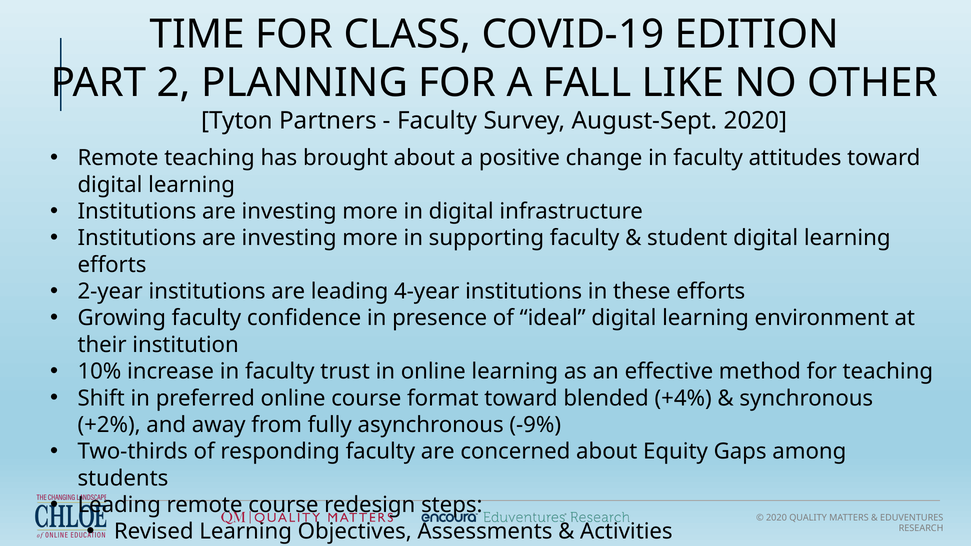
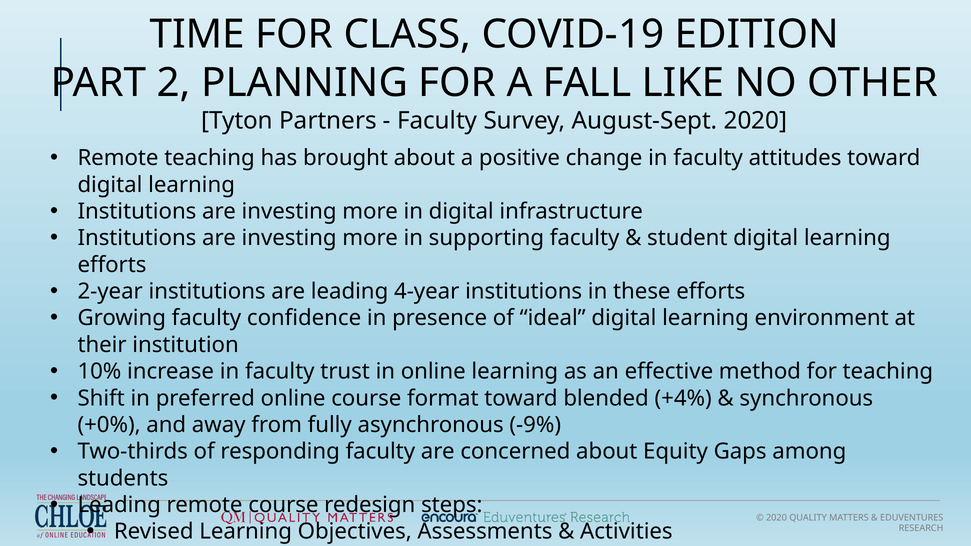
+2%: +2% -> +0%
